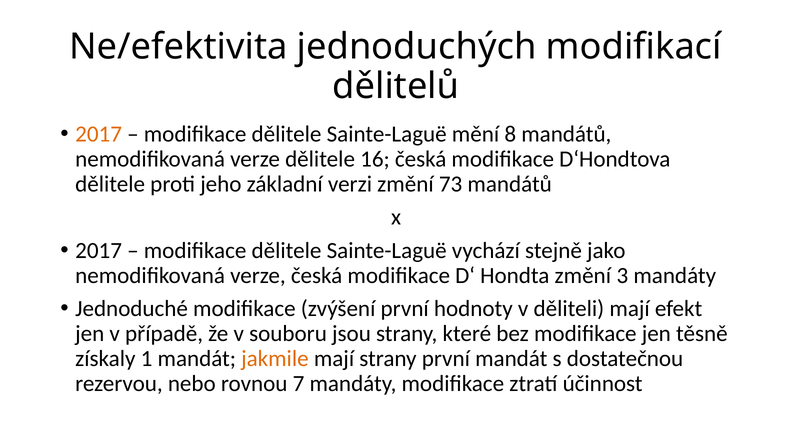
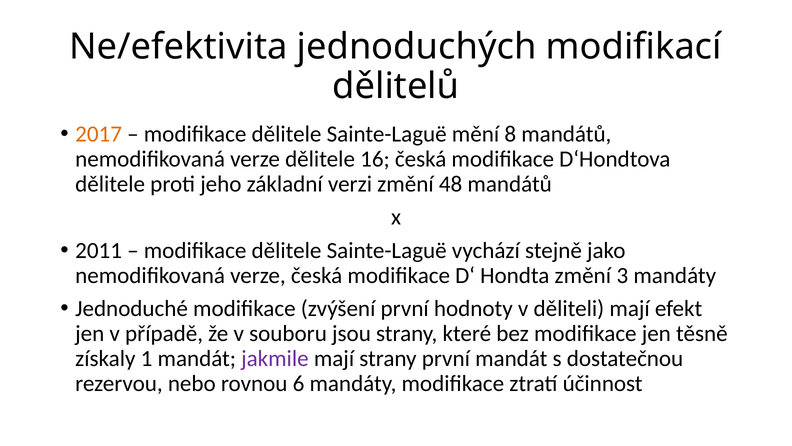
73: 73 -> 48
2017 at (99, 250): 2017 -> 2011
jakmile colour: orange -> purple
7: 7 -> 6
